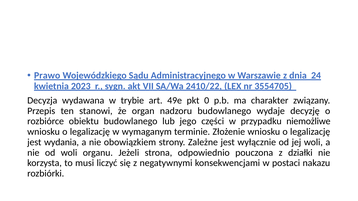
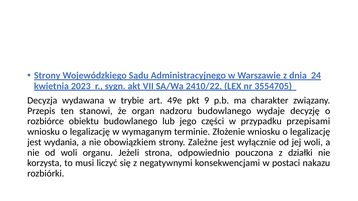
Prawo at (47, 76): Prawo -> Strony
0: 0 -> 9
niemożliwe: niemożliwe -> przepisami
